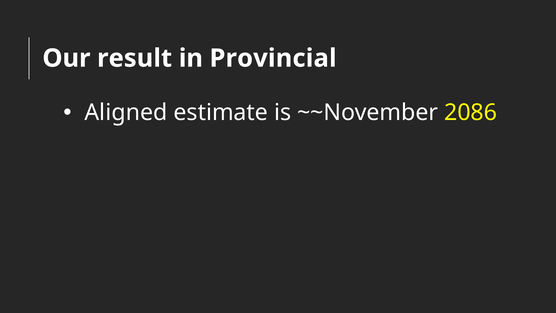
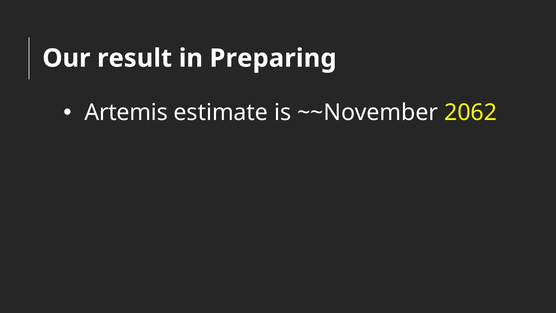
Provincial: Provincial -> Preparing
Aligned: Aligned -> Artemis
2086: 2086 -> 2062
